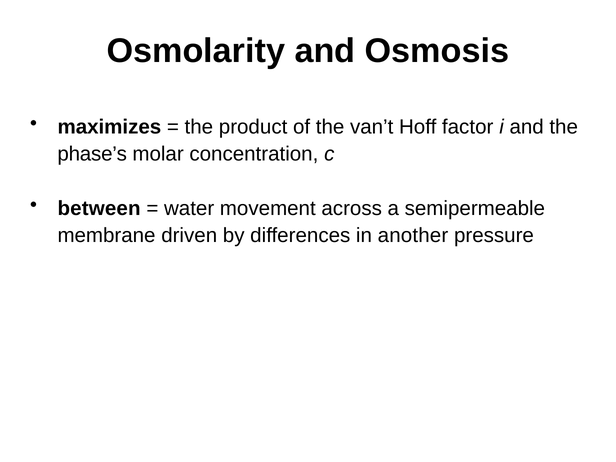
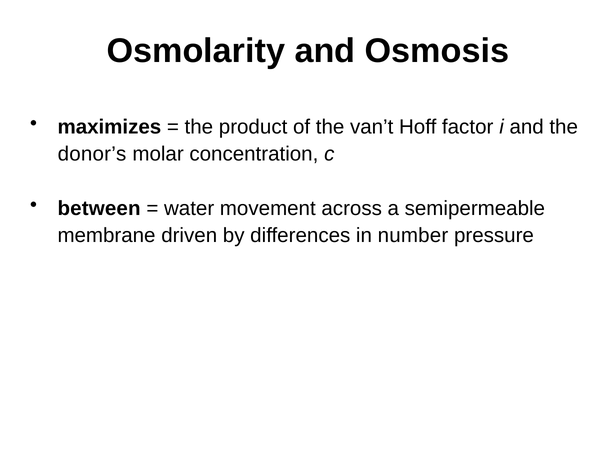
phase’s: phase’s -> donor’s
another: another -> number
